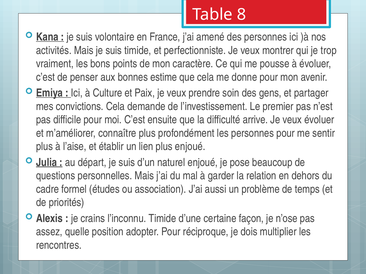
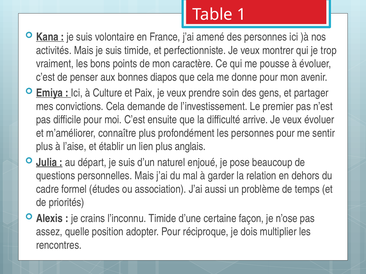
8: 8 -> 1
estime: estime -> diapos
plus enjoué: enjoué -> anglais
